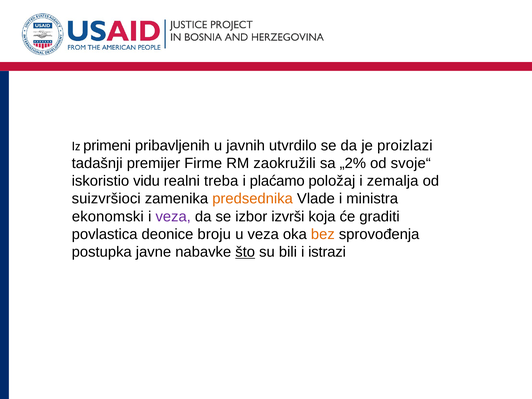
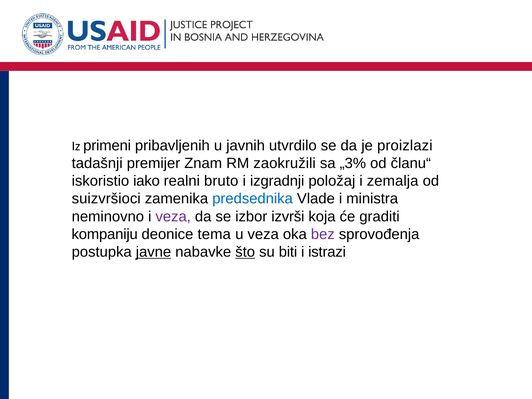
Firme: Firme -> Znam
„2%: „2% -> „3%
svoje“: svoje“ -> članu“
vidu: vidu -> iako
treba: treba -> bruto
plaćamo: plaćamo -> izgradnji
predsednika colour: orange -> blue
ekonomski: ekonomski -> neminovno
povlastica: povlastica -> kompaniju
broju: broju -> tema
bez colour: orange -> purple
javne underline: none -> present
bili: bili -> biti
